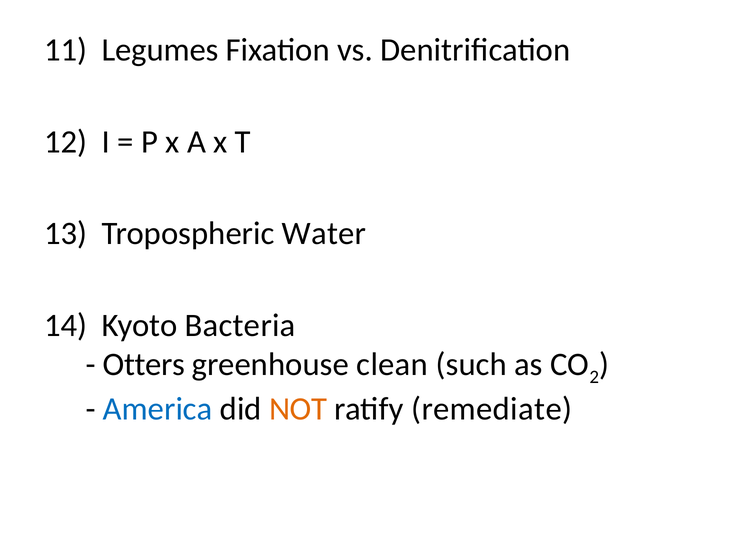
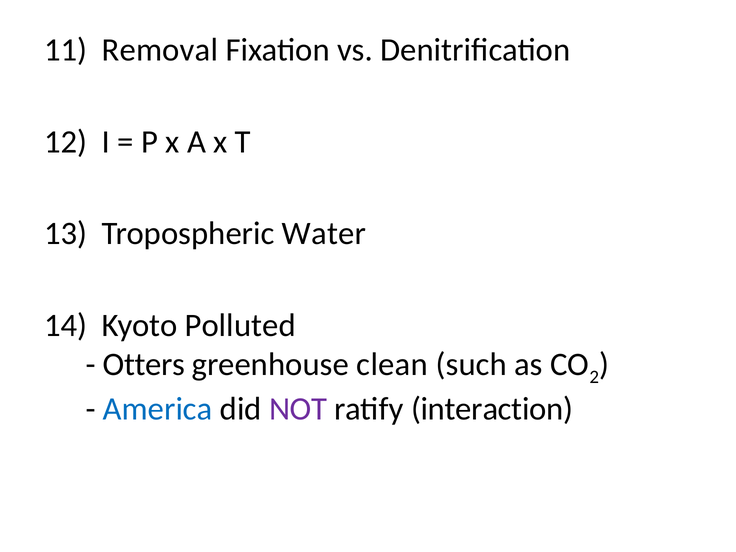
Legumes: Legumes -> Removal
Bacteria: Bacteria -> Polluted
NOT colour: orange -> purple
remediate: remediate -> interaction
